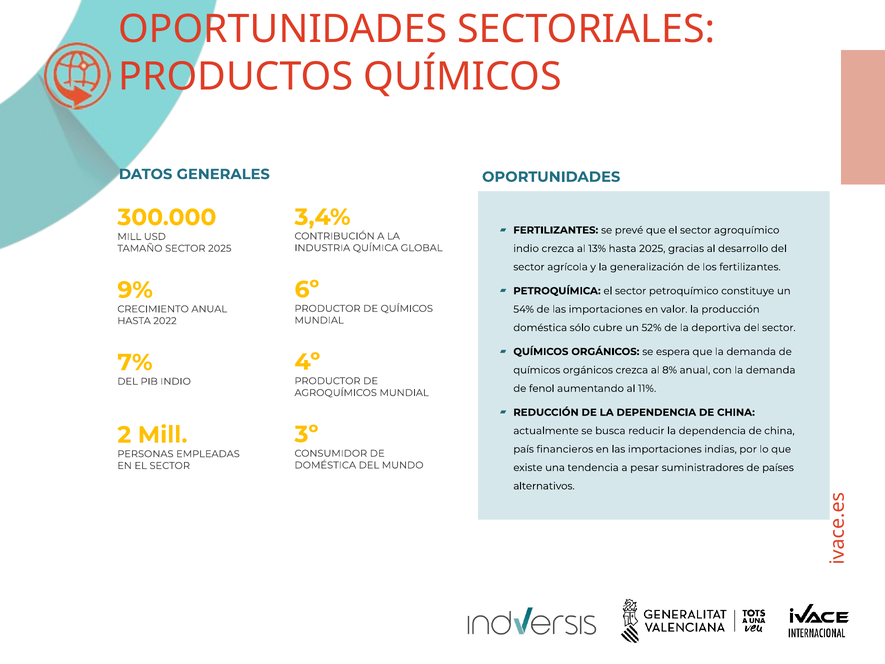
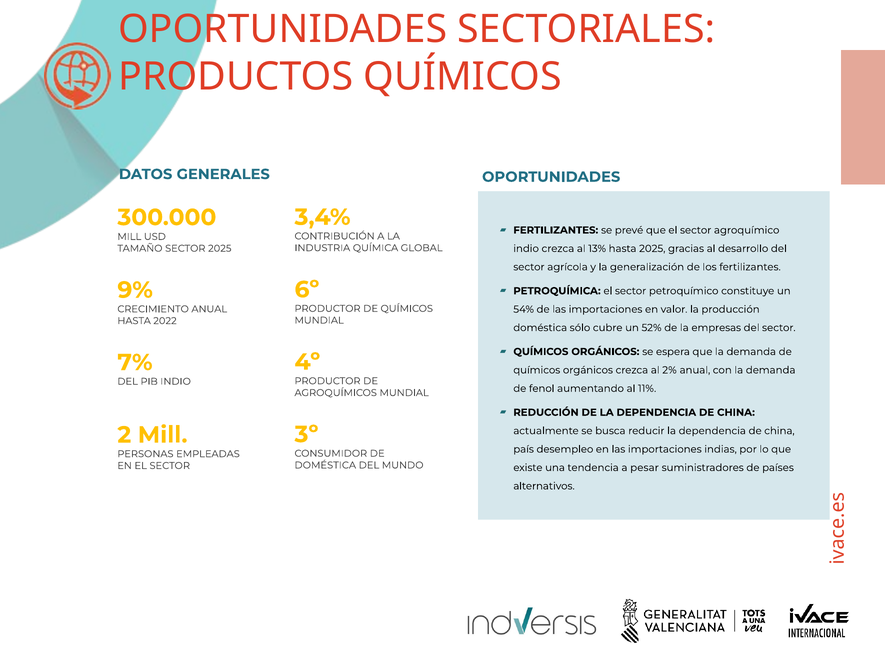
deportiva: deportiva -> empresas
8%: 8% -> 2%
financieros: financieros -> desempleo
